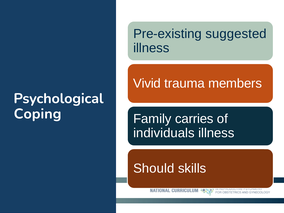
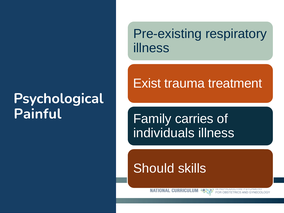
suggested: suggested -> respiratory
Vivid: Vivid -> Exist
members: members -> treatment
Coping: Coping -> Painful
